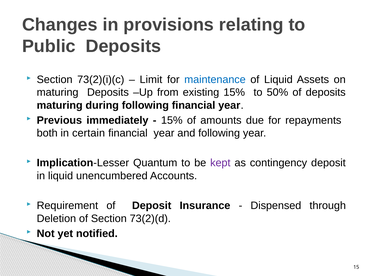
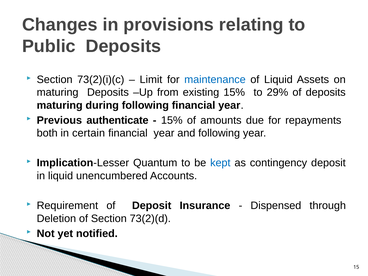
50%: 50% -> 29%
immediately: immediately -> authenticate
kept colour: purple -> blue
